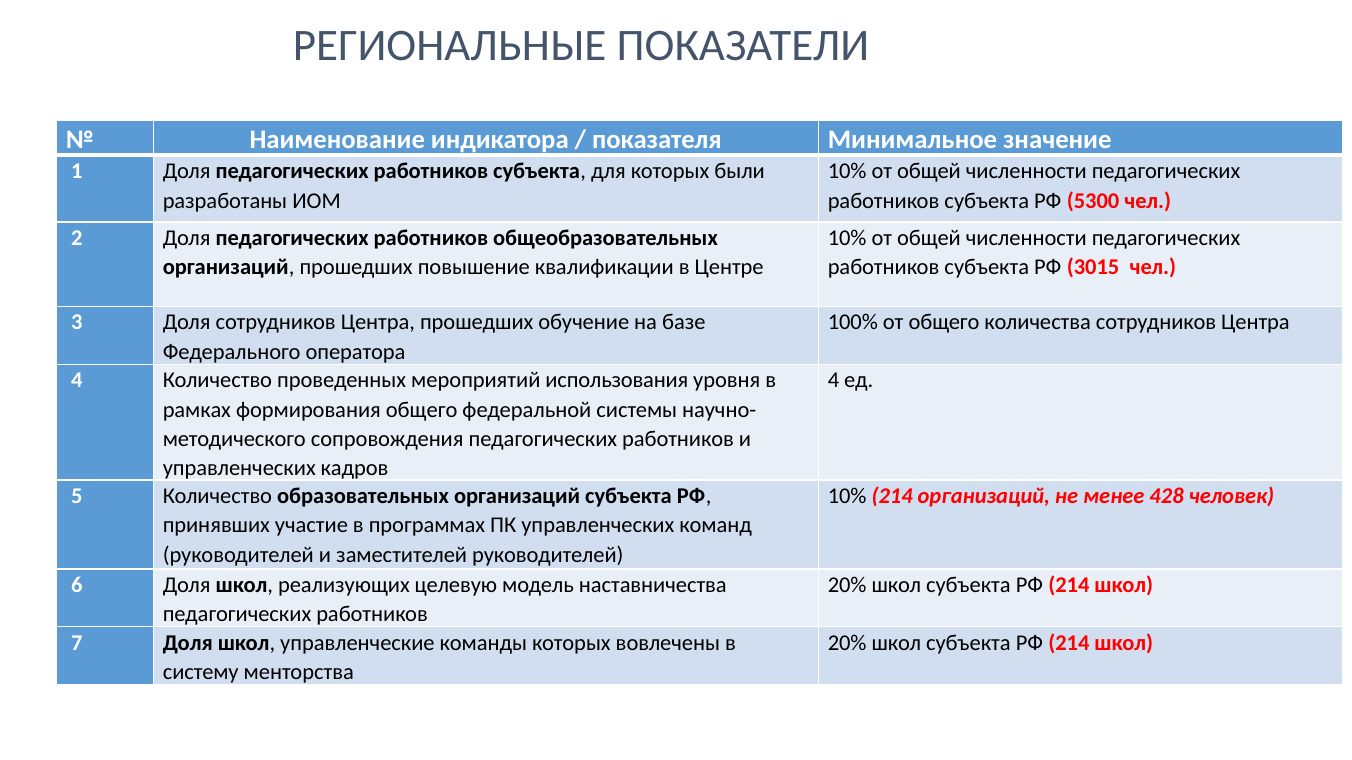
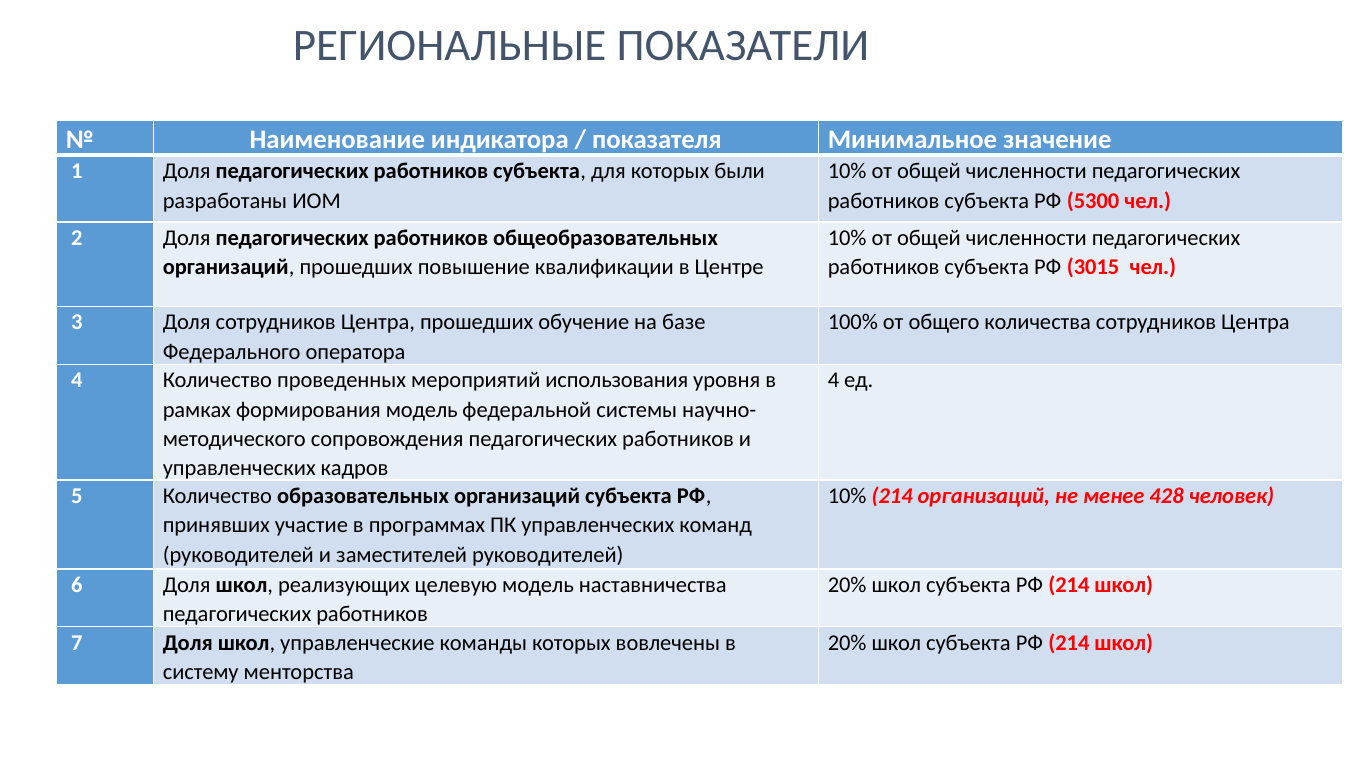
формирования общего: общего -> модель
